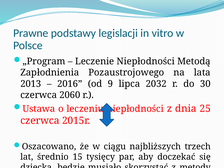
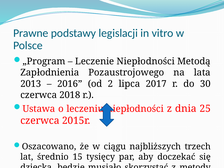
9: 9 -> 2
2032: 2032 -> 2017
2060: 2060 -> 2018
